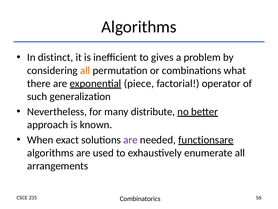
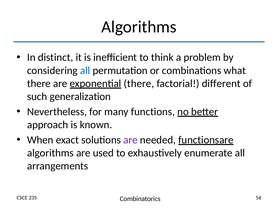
gives: gives -> think
all at (85, 70) colour: orange -> blue
exponential piece: piece -> there
operator: operator -> different
distribute: distribute -> functions
